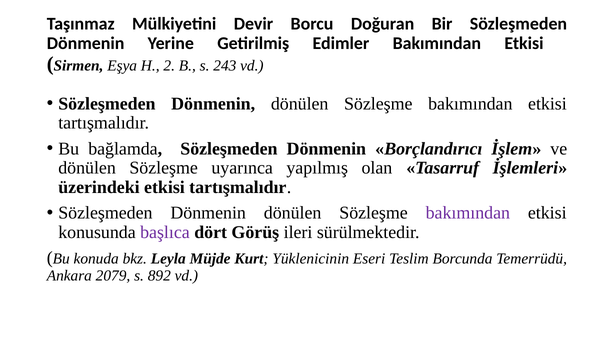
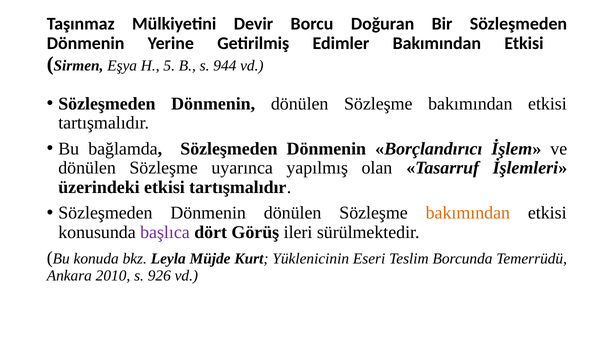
2: 2 -> 5
243: 243 -> 944
bakımından at (468, 213) colour: purple -> orange
2079: 2079 -> 2010
892: 892 -> 926
